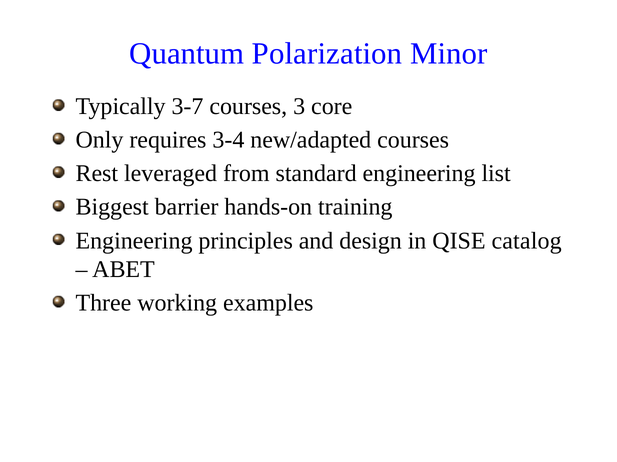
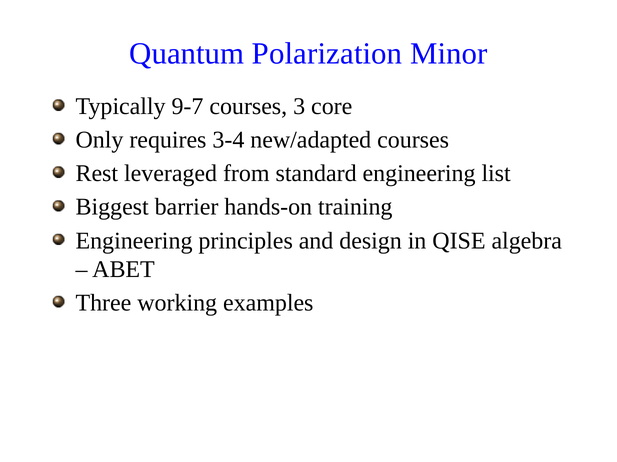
3-7: 3-7 -> 9-7
catalog: catalog -> algebra
